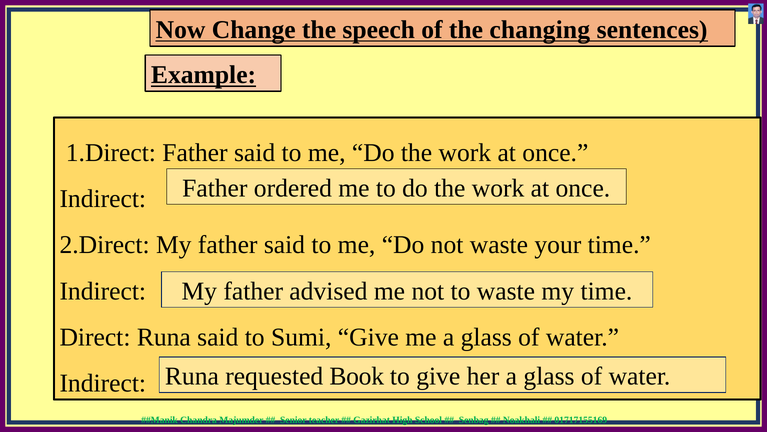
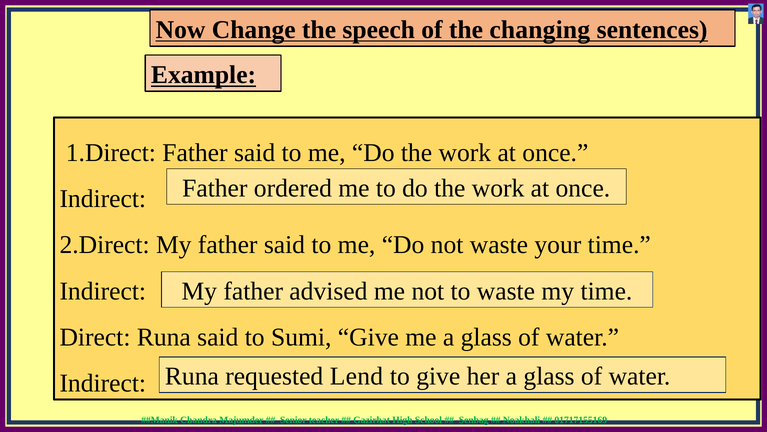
Book: Book -> Lend
